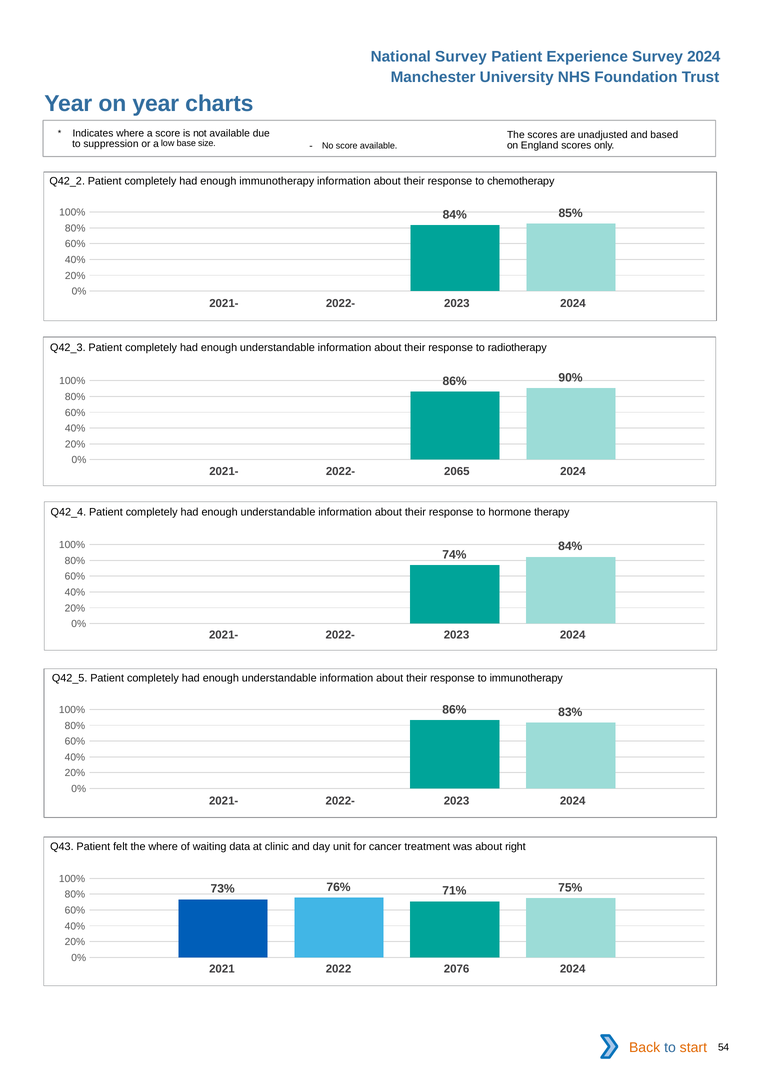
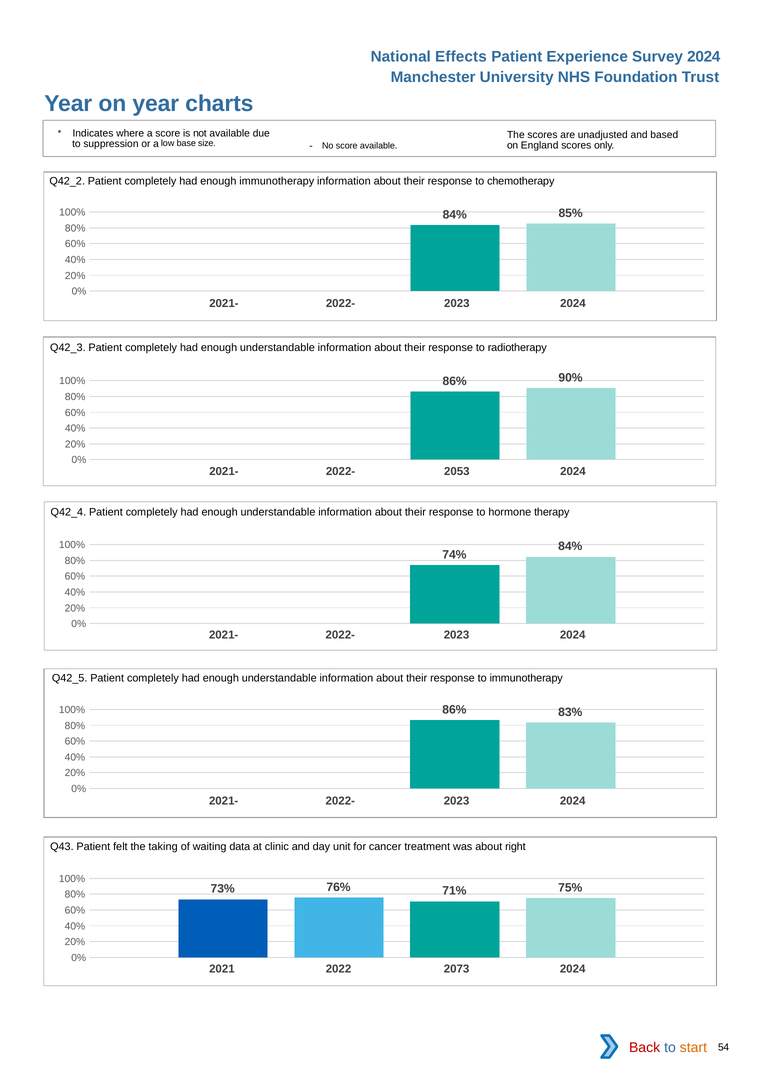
National Survey: Survey -> Effects
2065: 2065 -> 2053
the where: where -> taking
2076: 2076 -> 2073
Back colour: orange -> red
